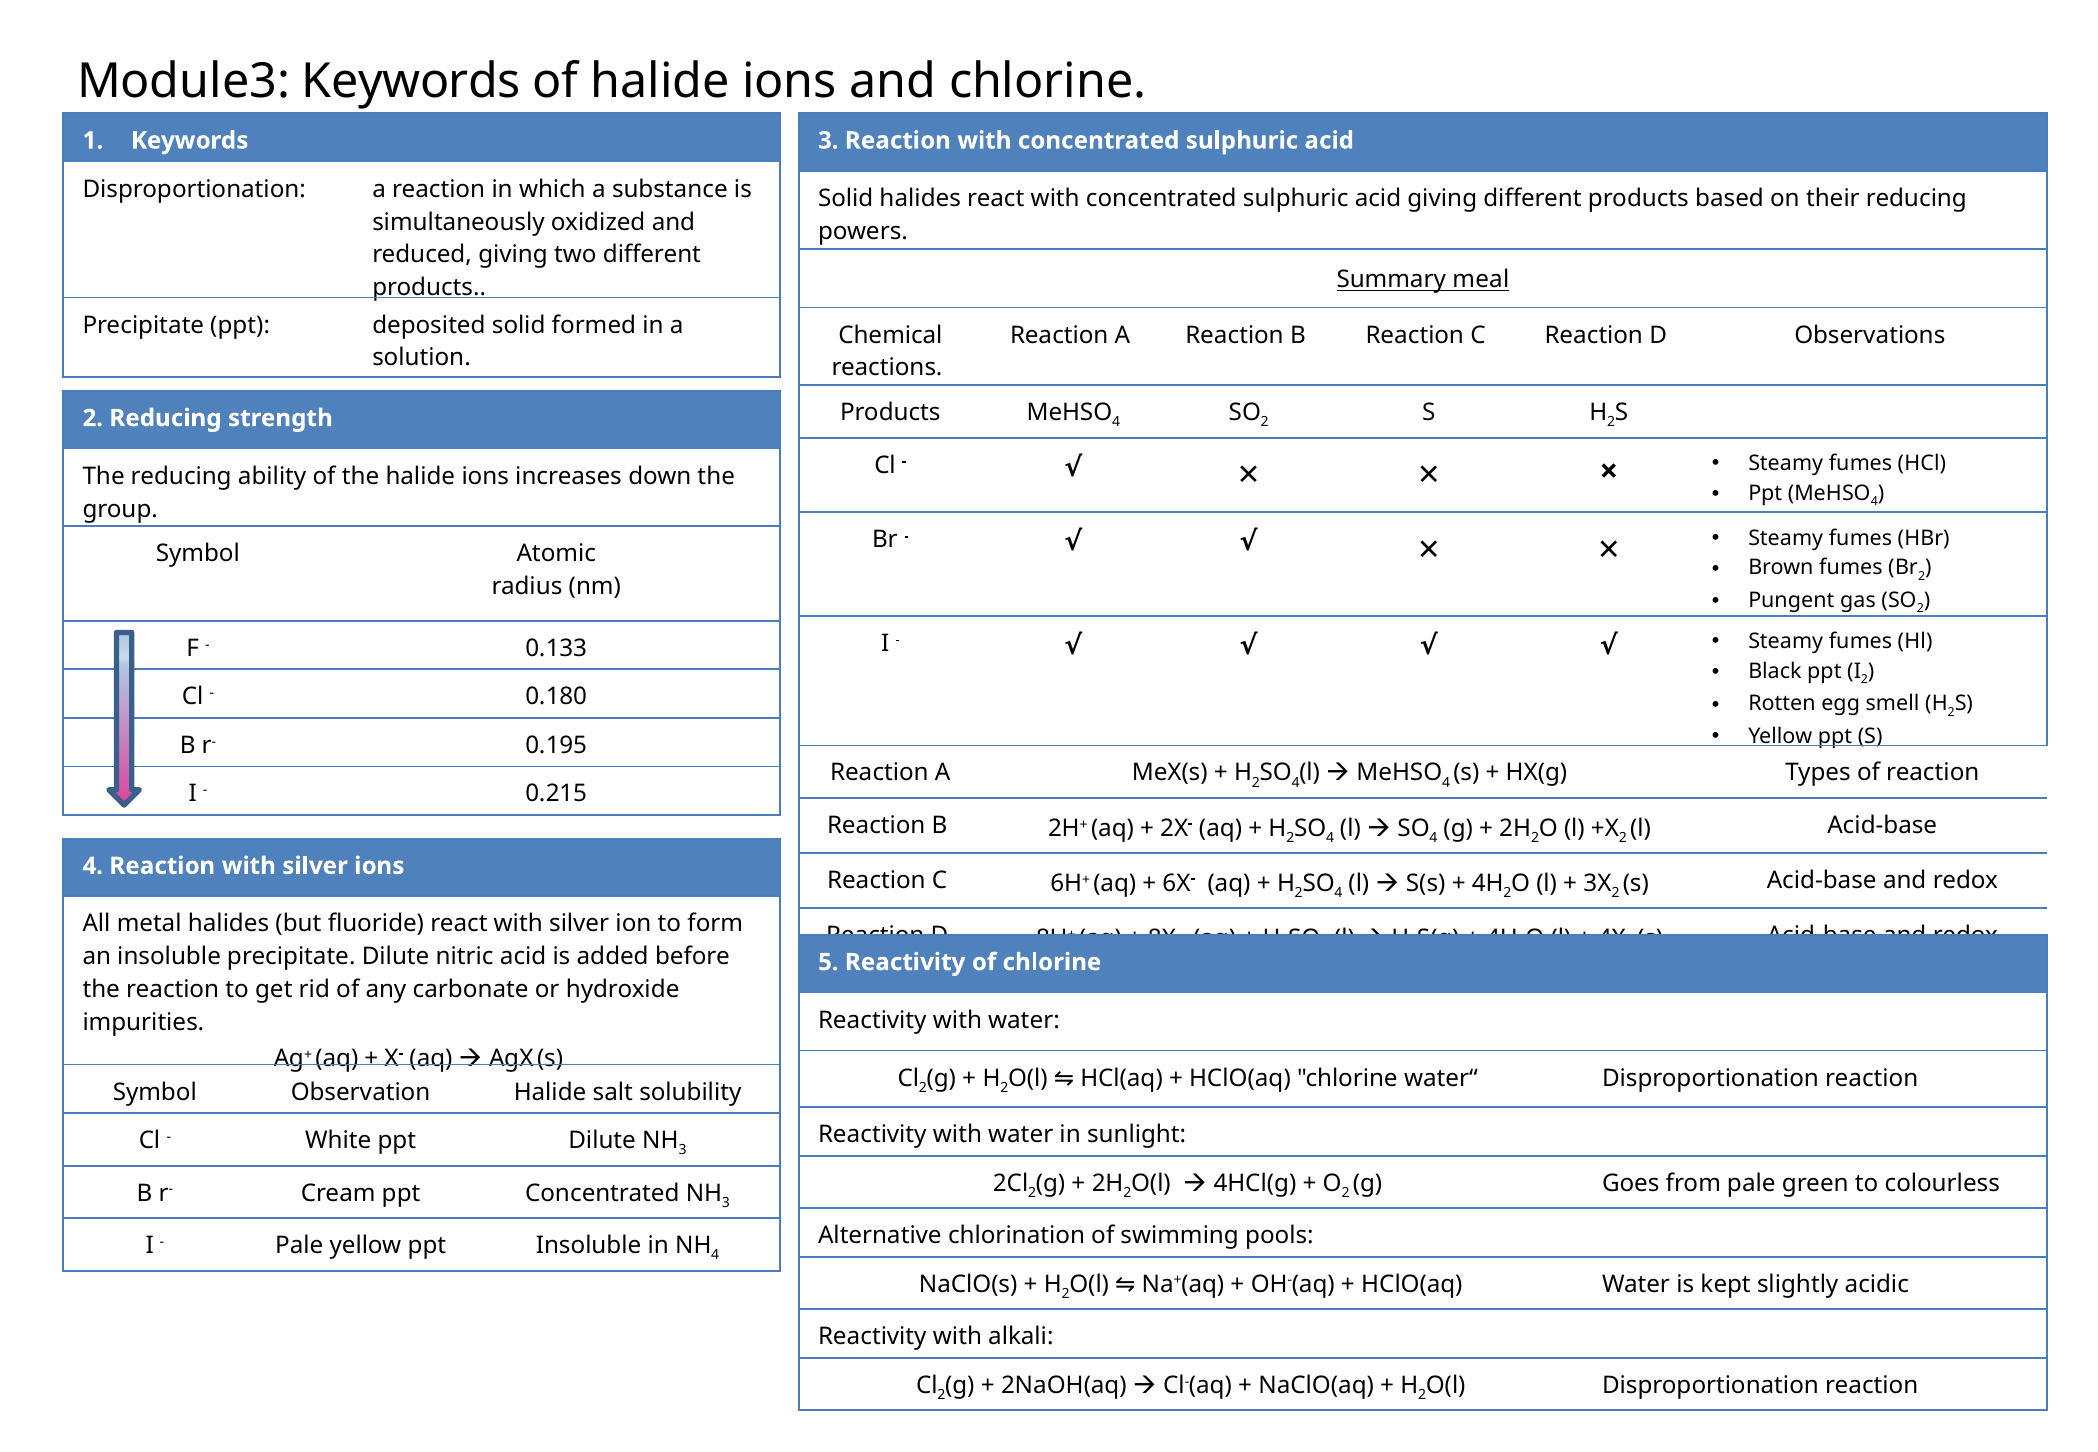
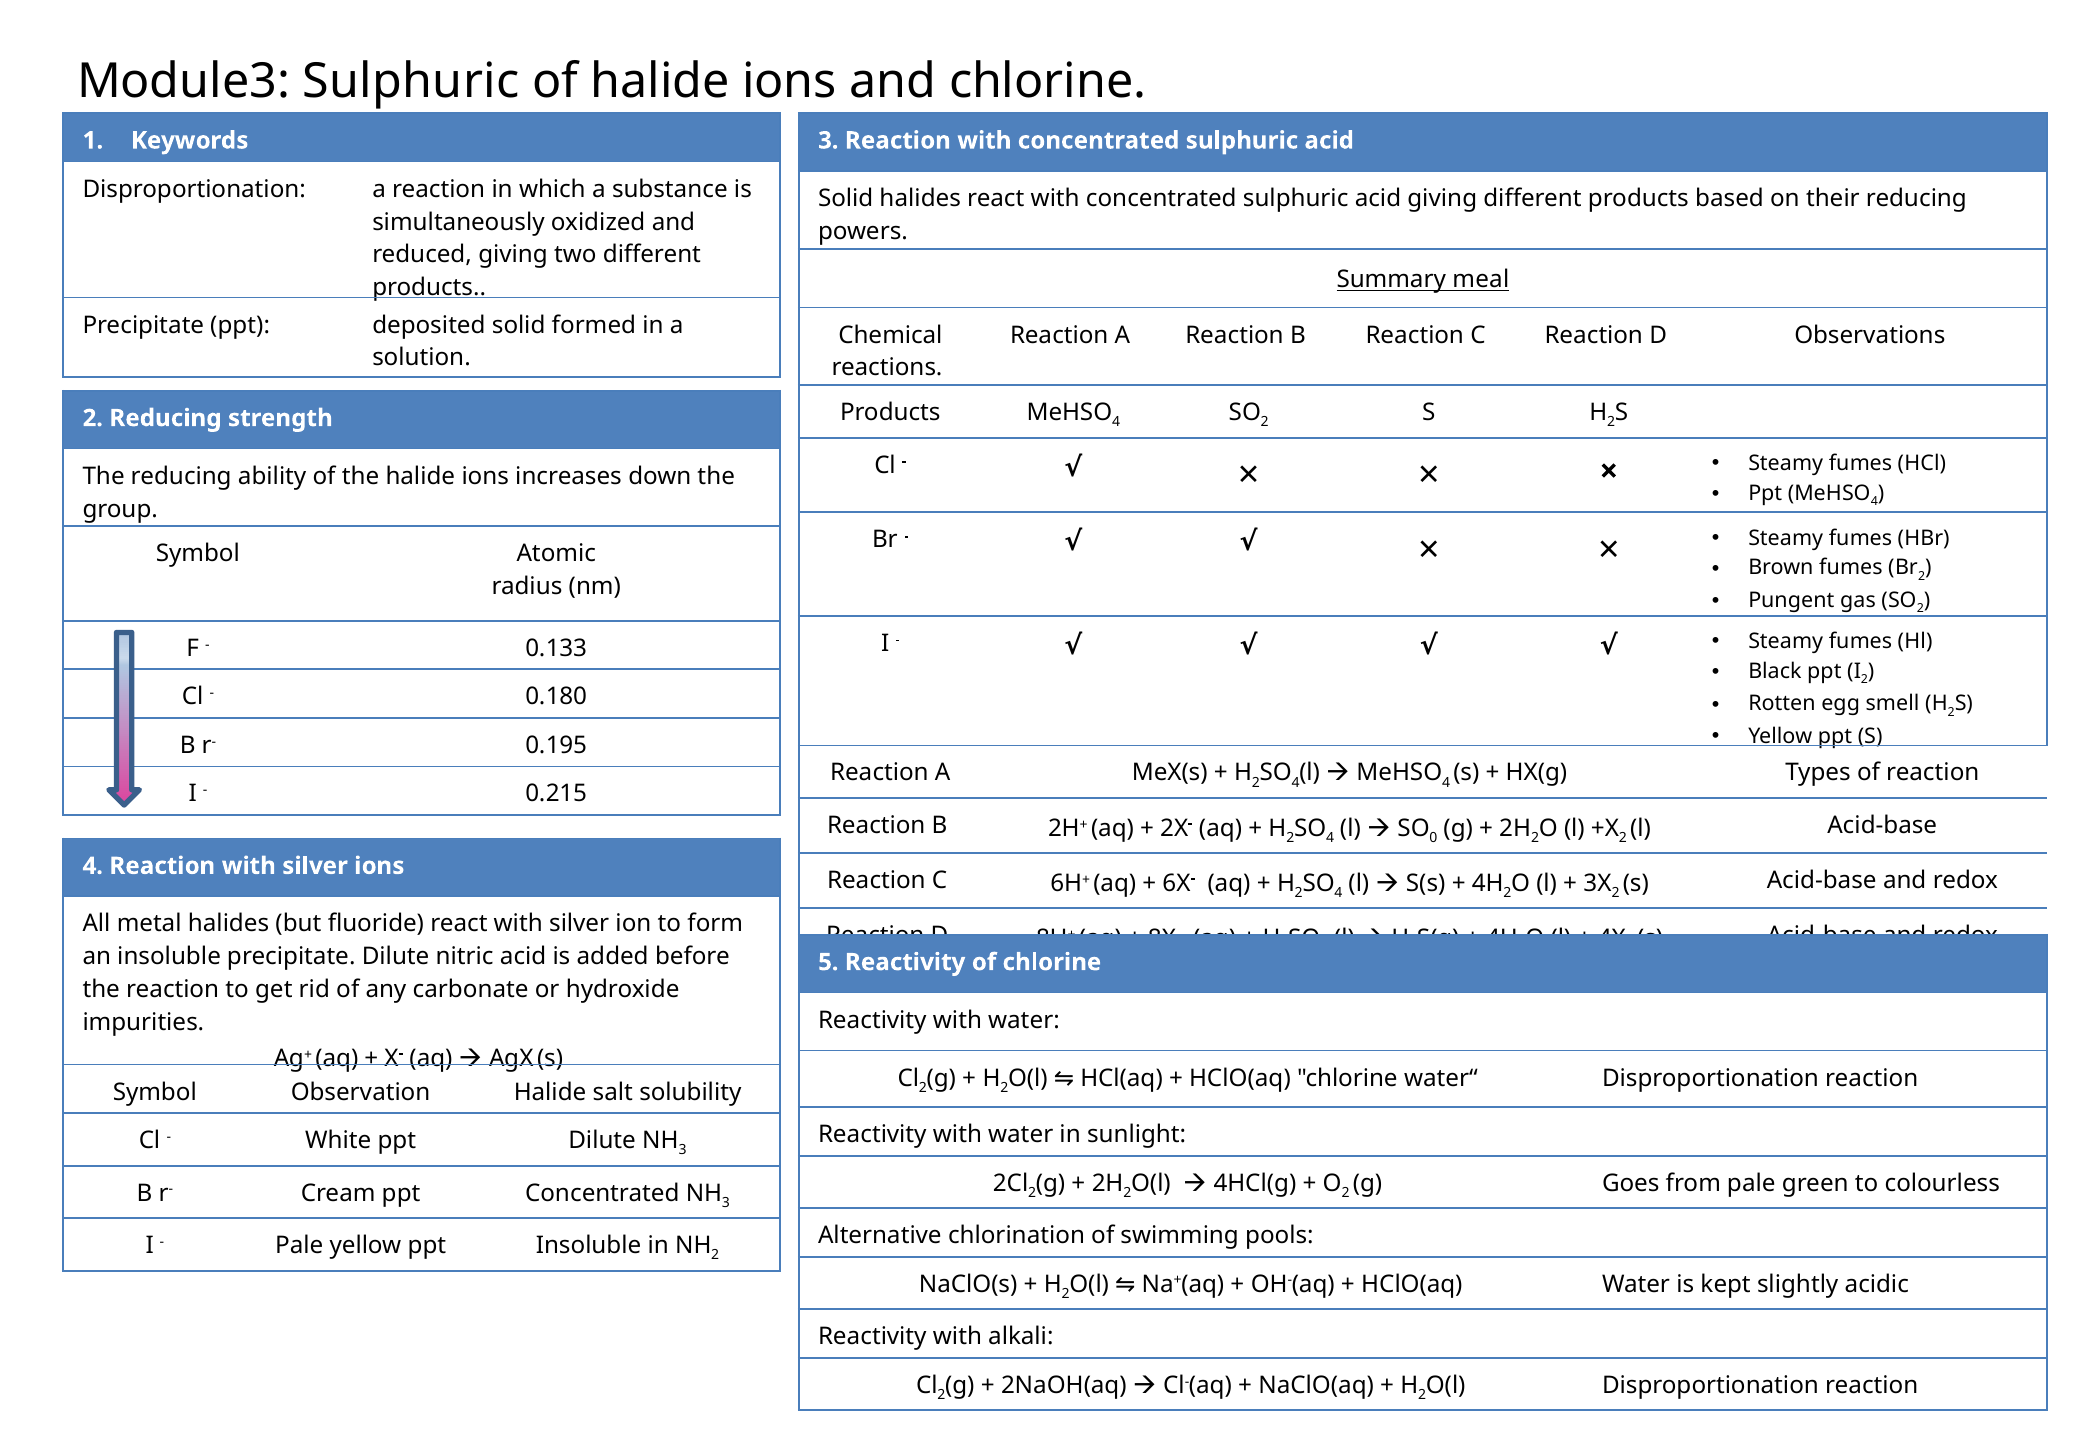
Module3 Keywords: Keywords -> Sulphuric
4 at (1433, 838): 4 -> 0
4 at (715, 1255): 4 -> 2
